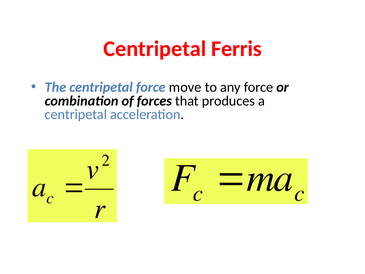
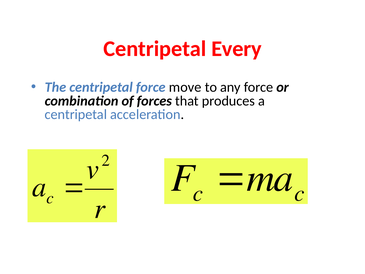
Ferris: Ferris -> Every
